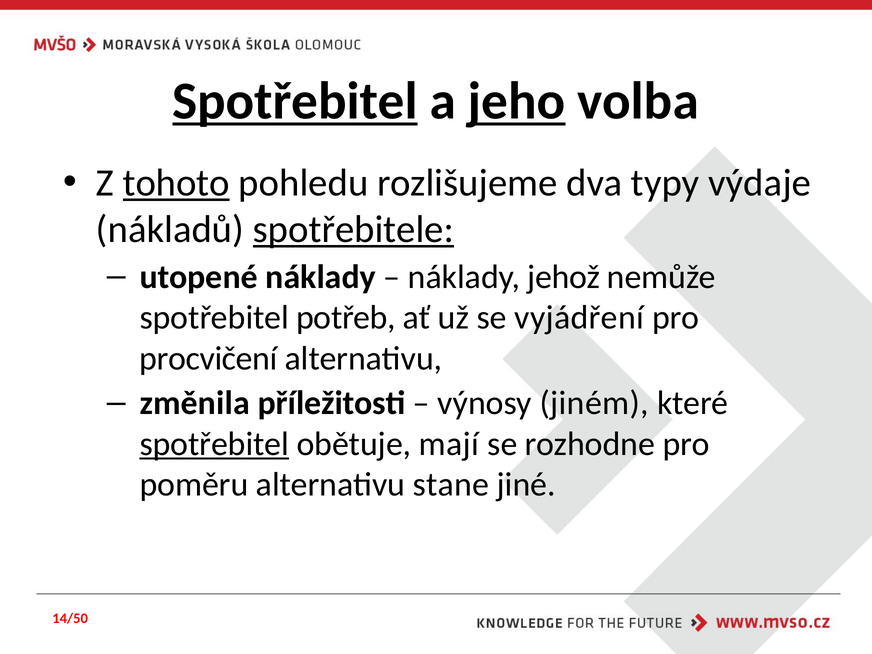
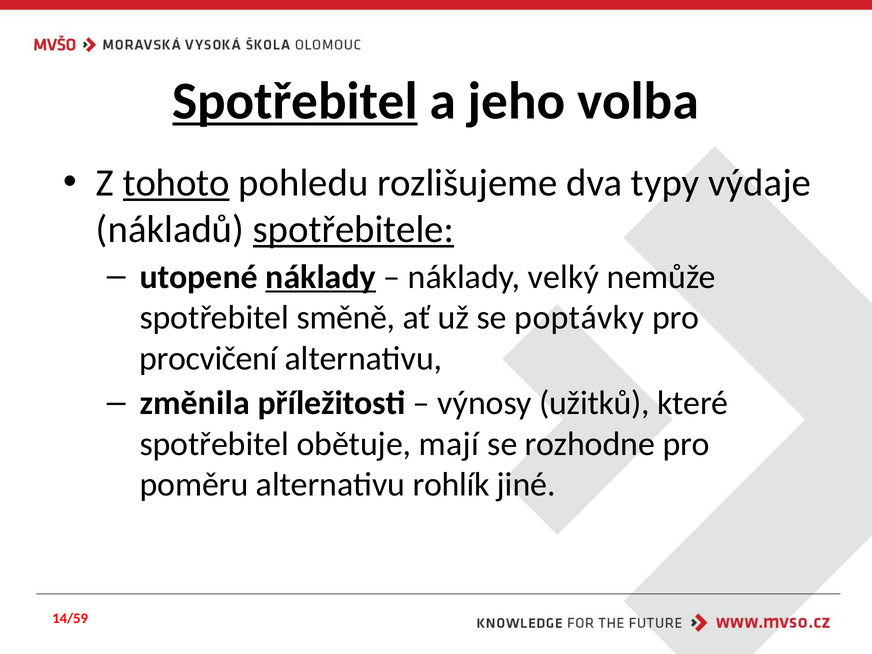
jeho underline: present -> none
náklady at (321, 277) underline: none -> present
jehož: jehož -> velký
potřeb: potřeb -> směně
vyjádření: vyjádření -> poptávky
jiném: jiném -> užitků
spotřebitel at (214, 444) underline: present -> none
stane: stane -> rohlík
14/50: 14/50 -> 14/59
